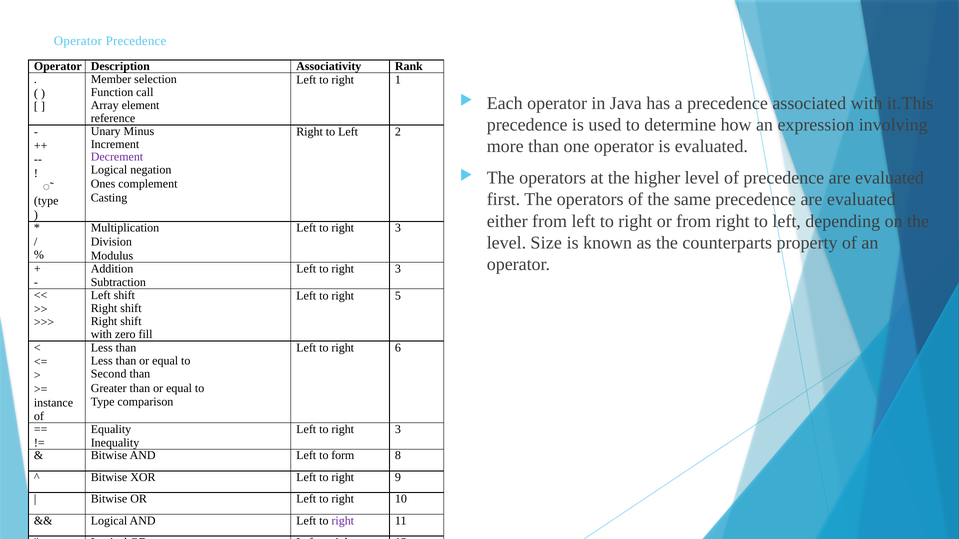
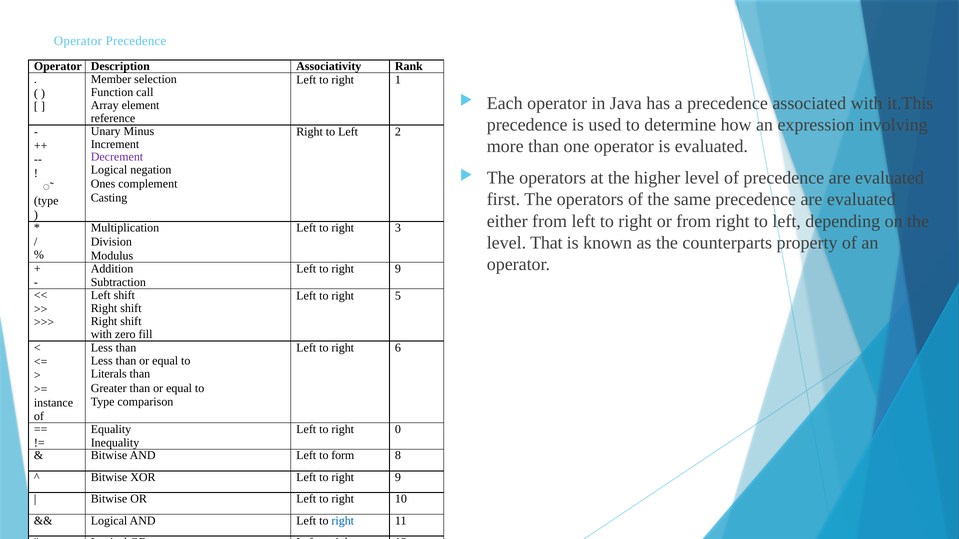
Size: Size -> That
3 at (398, 269): 3 -> 9
Second: Second -> Literals
3 at (398, 430): 3 -> 0
right at (343, 521) colour: purple -> blue
